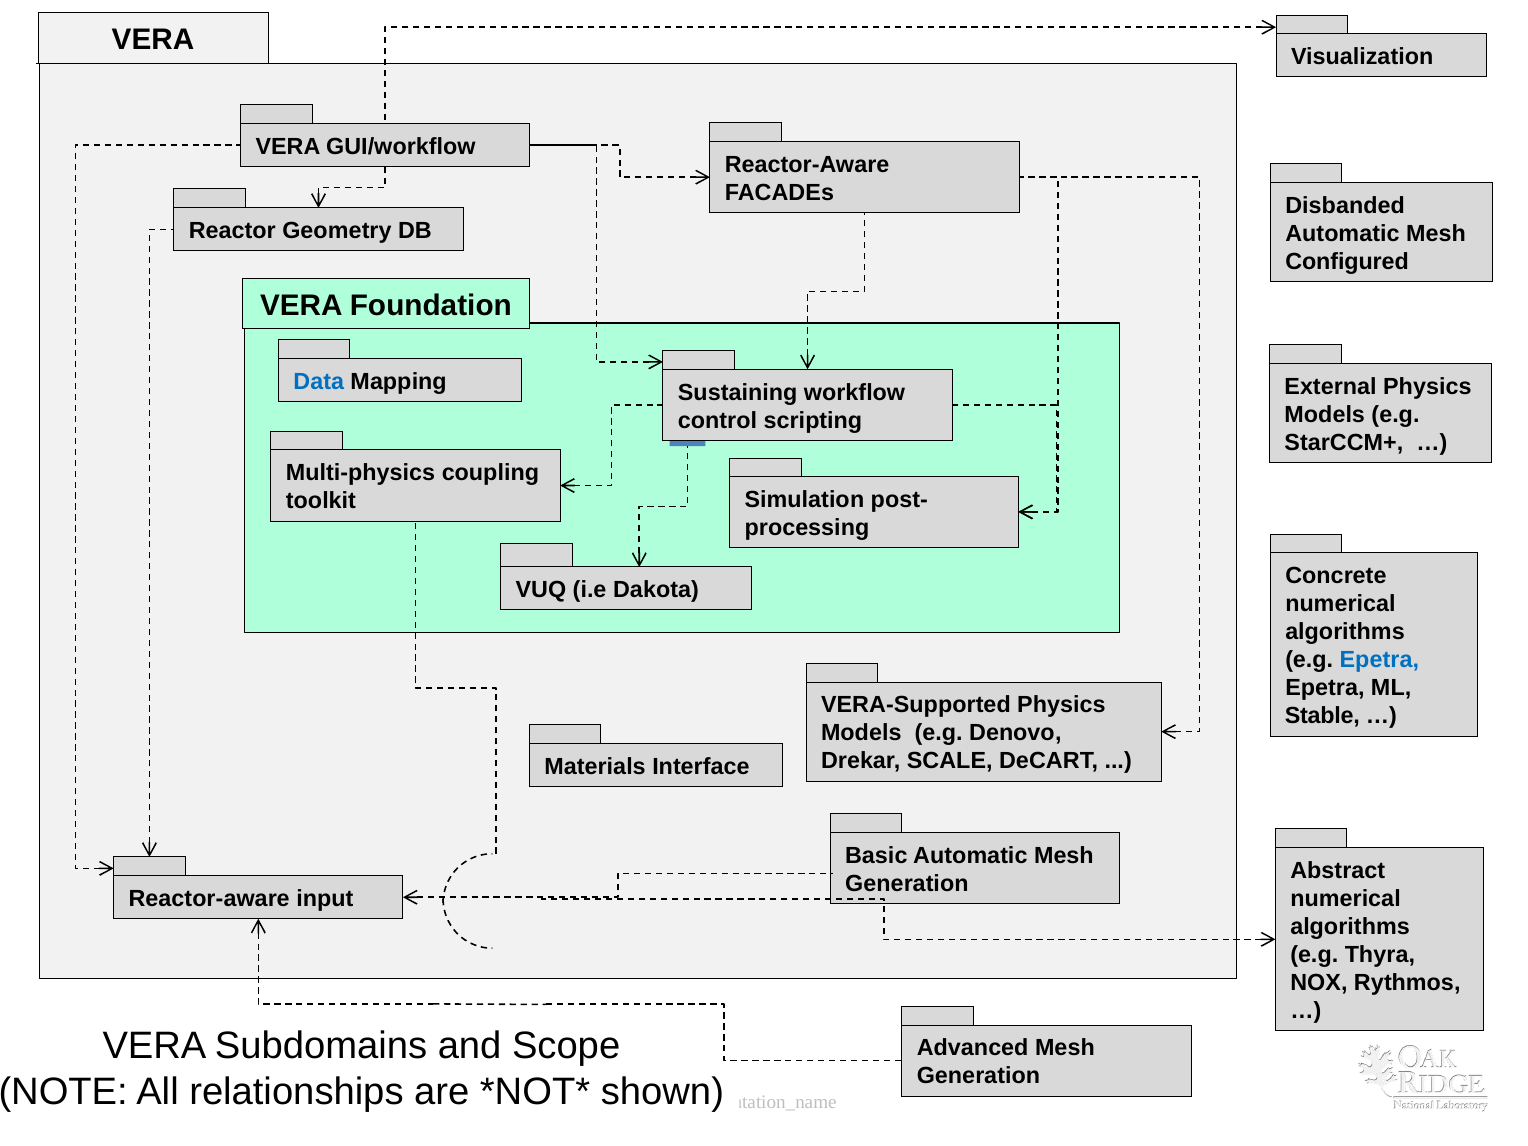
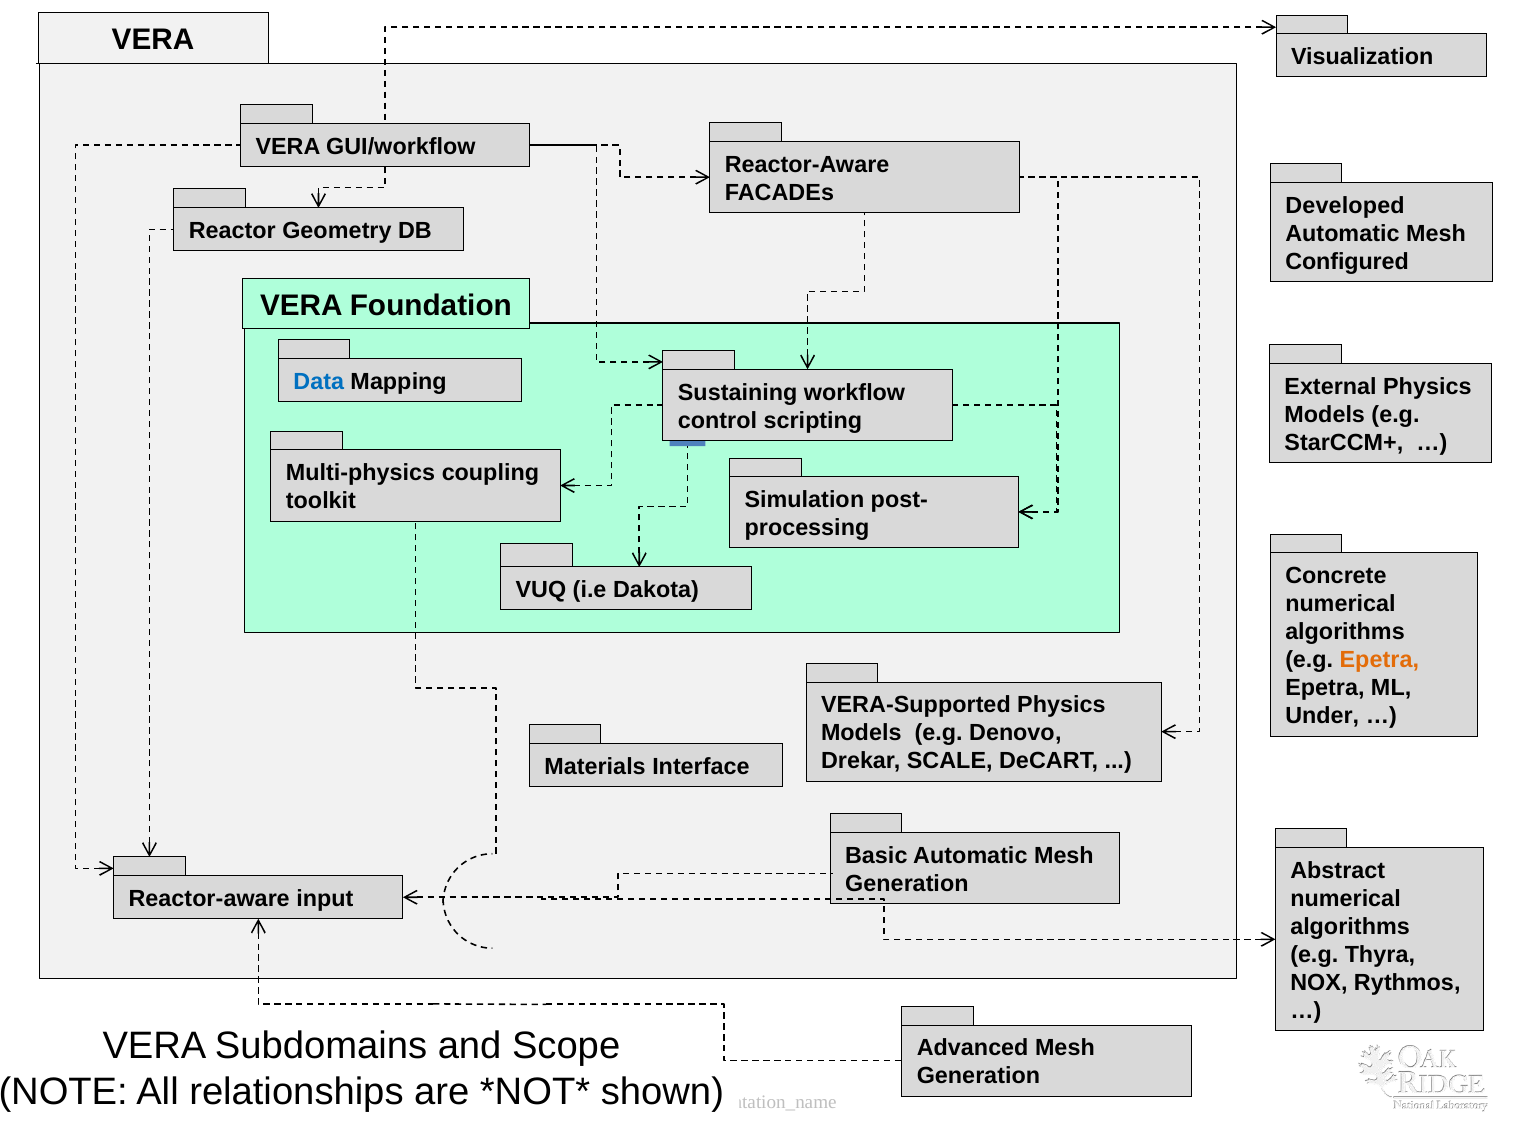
Disbanded: Disbanded -> Developed
Epetra at (1379, 660) colour: blue -> orange
Stable: Stable -> Under
